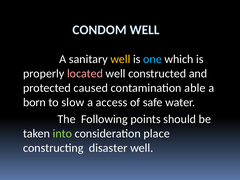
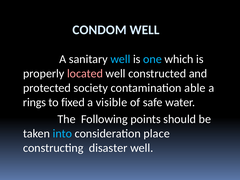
well at (120, 59) colour: yellow -> light blue
caused: caused -> society
born: born -> rings
slow: slow -> fixed
access: access -> visible
into colour: light green -> light blue
